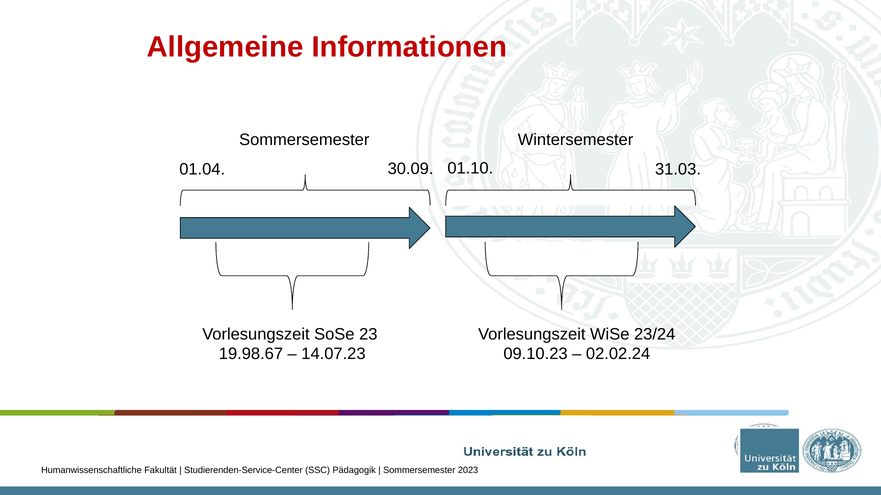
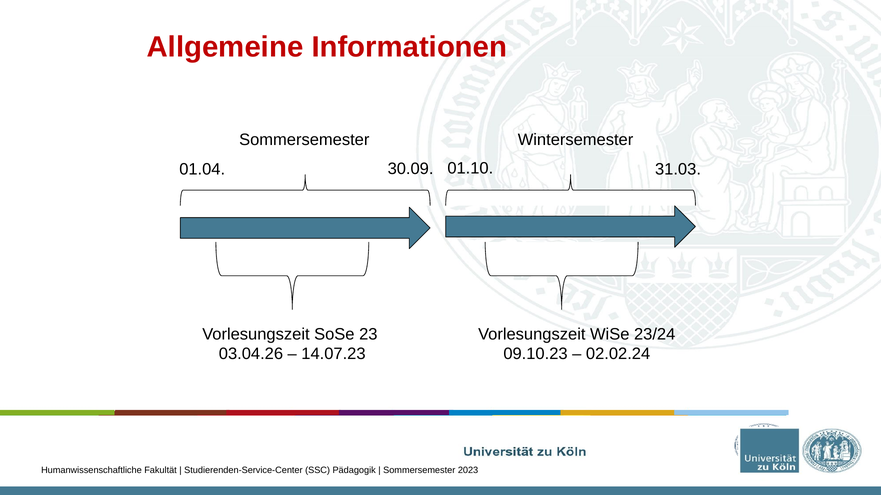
19.98.67: 19.98.67 -> 03.04.26
